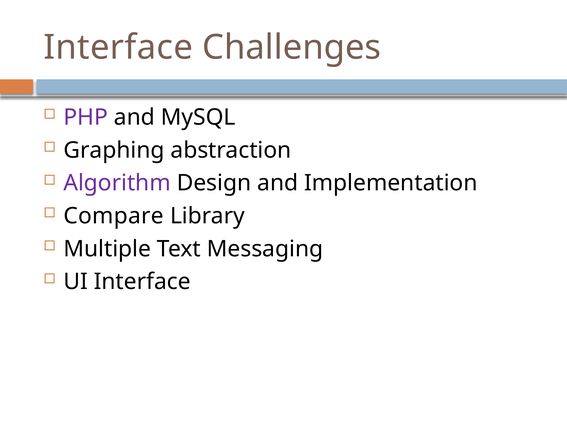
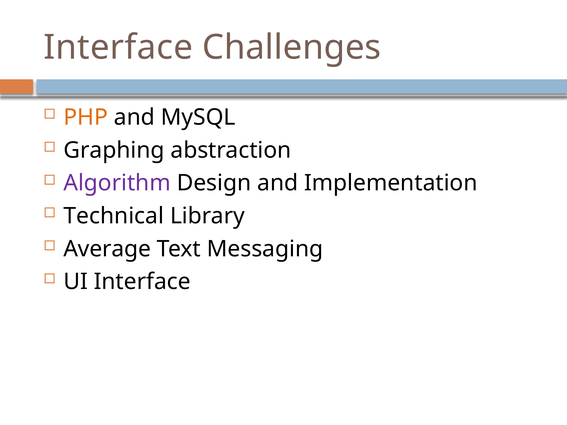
PHP colour: purple -> orange
Compare: Compare -> Technical
Multiple: Multiple -> Average
